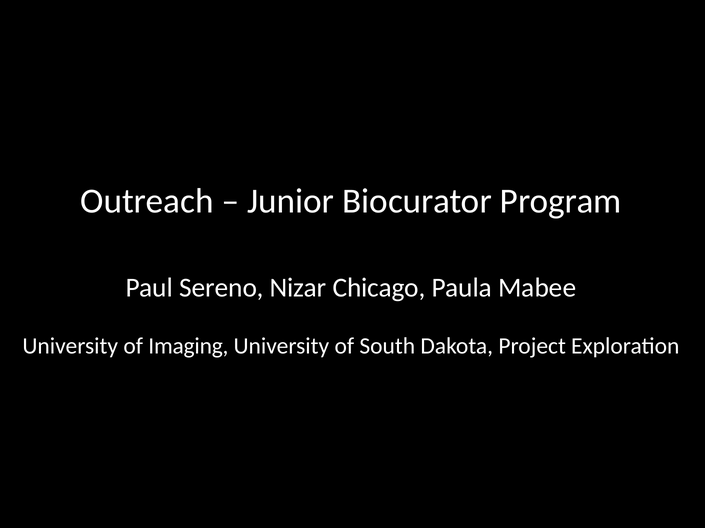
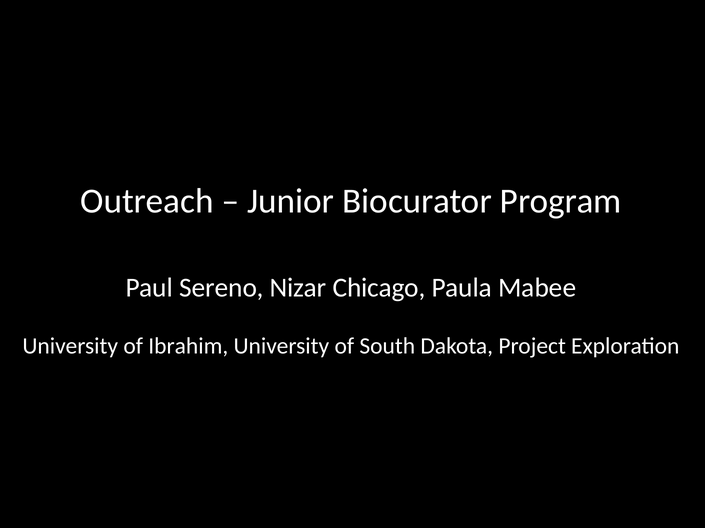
Imaging: Imaging -> Ibrahim
